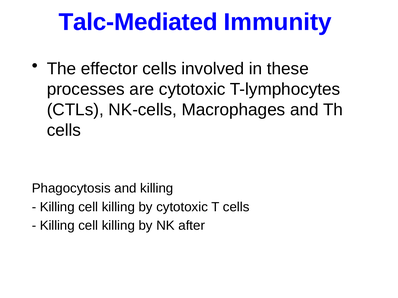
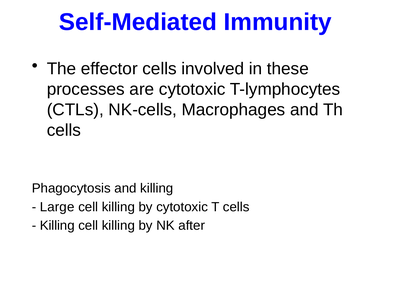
Talc-Mediated: Talc-Mediated -> Self-Mediated
Killing at (57, 207): Killing -> Large
